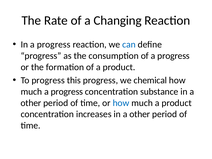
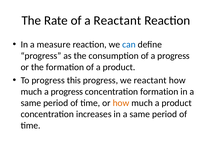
a Changing: Changing -> Reactant
In a progress: progress -> measure
we chemical: chemical -> reactant
concentration substance: substance -> formation
other at (31, 103): other -> same
how at (121, 103) colour: blue -> orange
increases in a other: other -> same
